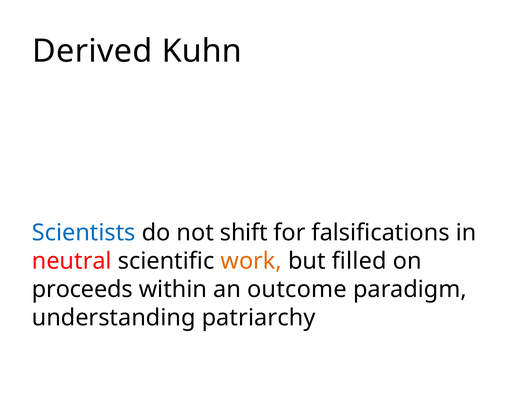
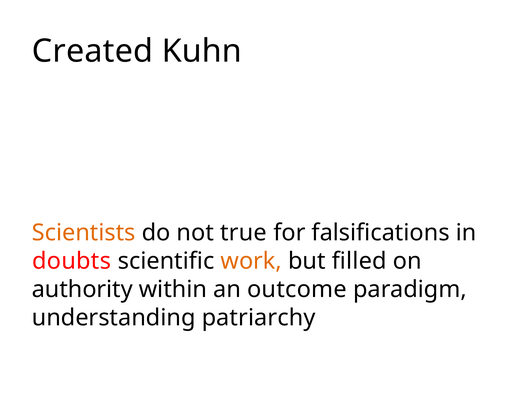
Derived: Derived -> Created
Scientists colour: blue -> orange
shift: shift -> true
neutral: neutral -> doubts
proceeds: proceeds -> authority
